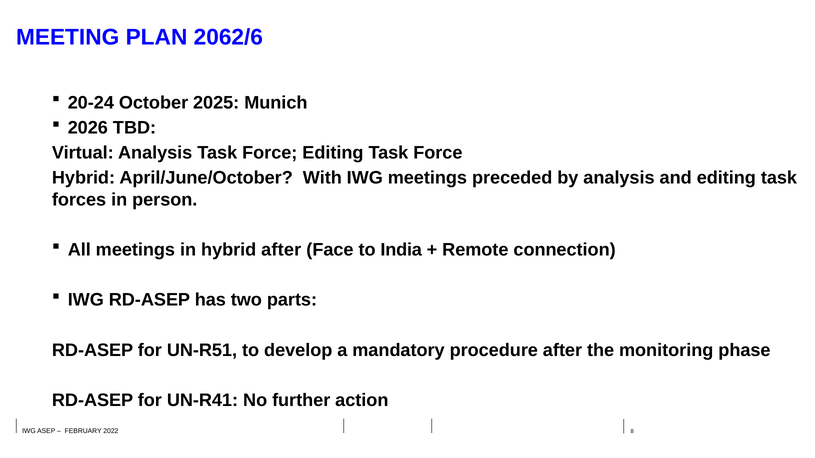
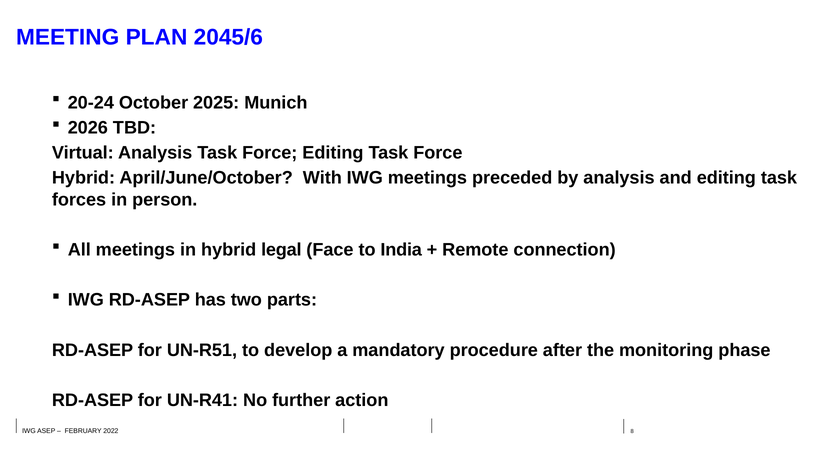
2062/6: 2062/6 -> 2045/6
hybrid after: after -> legal
